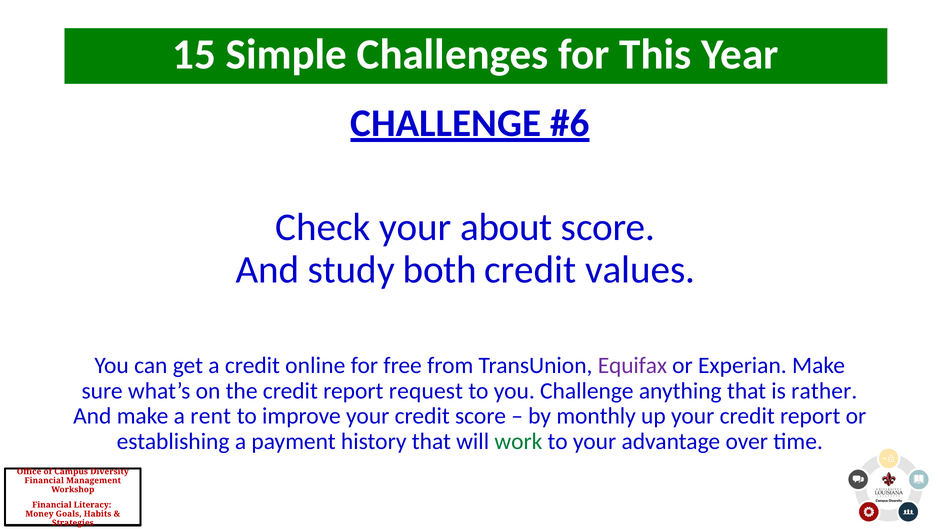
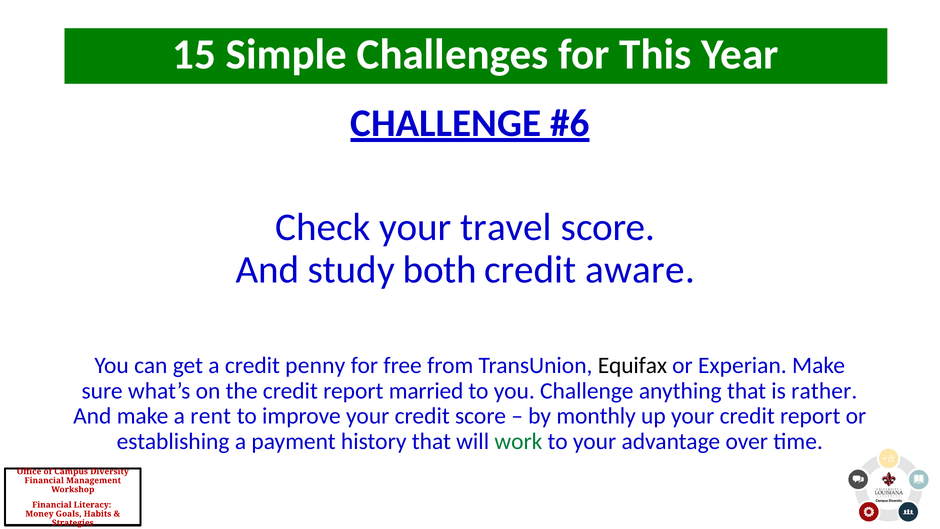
about: about -> travel
values: values -> aware
online: online -> penny
Equifax colour: purple -> black
request: request -> married
